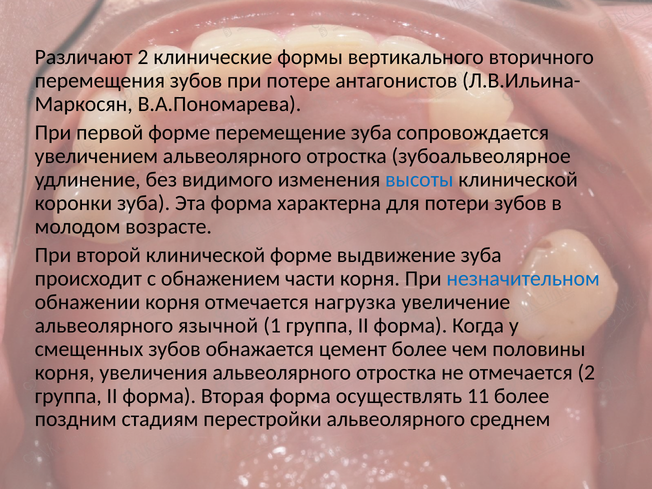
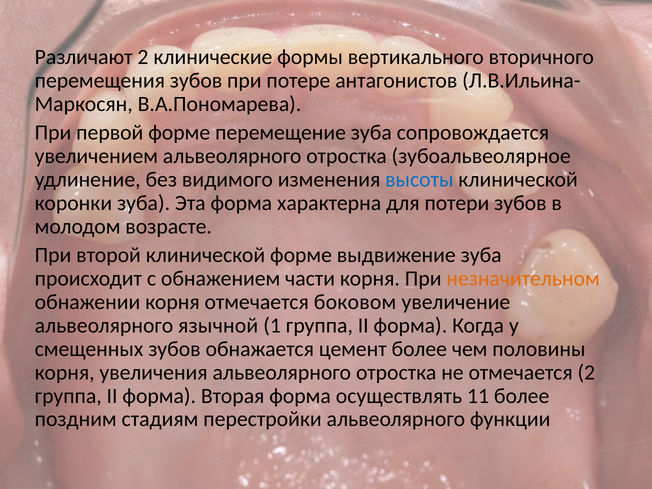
незначительном colour: blue -> orange
нагрузка: нагрузка -> боковом
среднем: среднем -> функции
